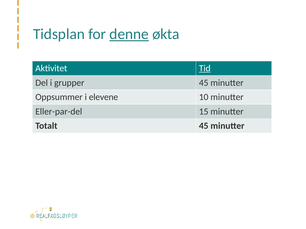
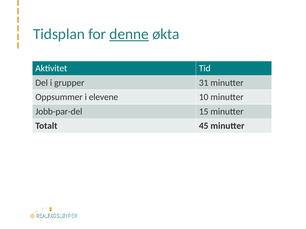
Tid underline: present -> none
grupper 45: 45 -> 31
Eller-par-del: Eller-par-del -> Jobb-par-del
